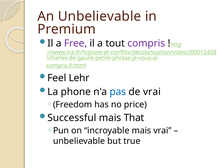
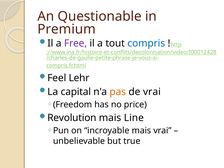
An Unbelievable: Unbelievable -> Questionable
compris colour: purple -> blue
phone: phone -> capital
pas colour: blue -> orange
Successful: Successful -> Revolution
That: That -> Line
